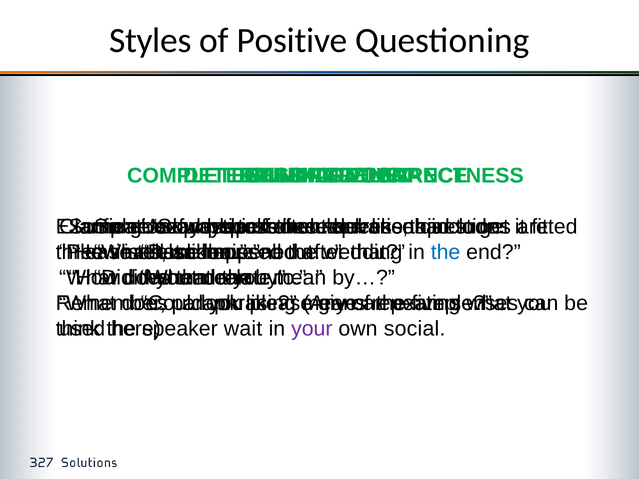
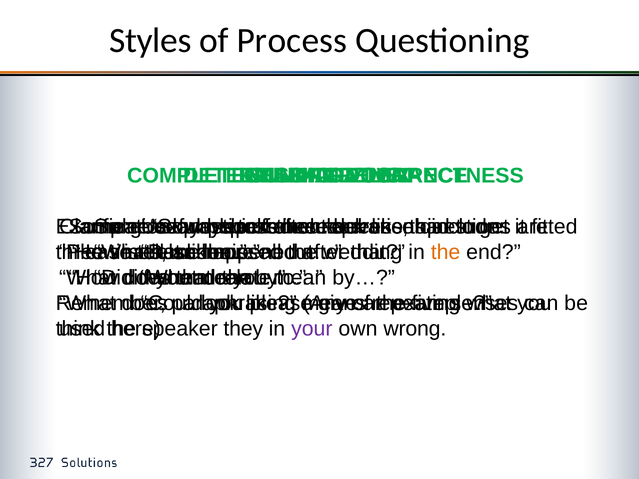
Positive: Positive -> Process
the at (446, 252) colour: blue -> orange
wait: wait -> they
social: social -> wrong
